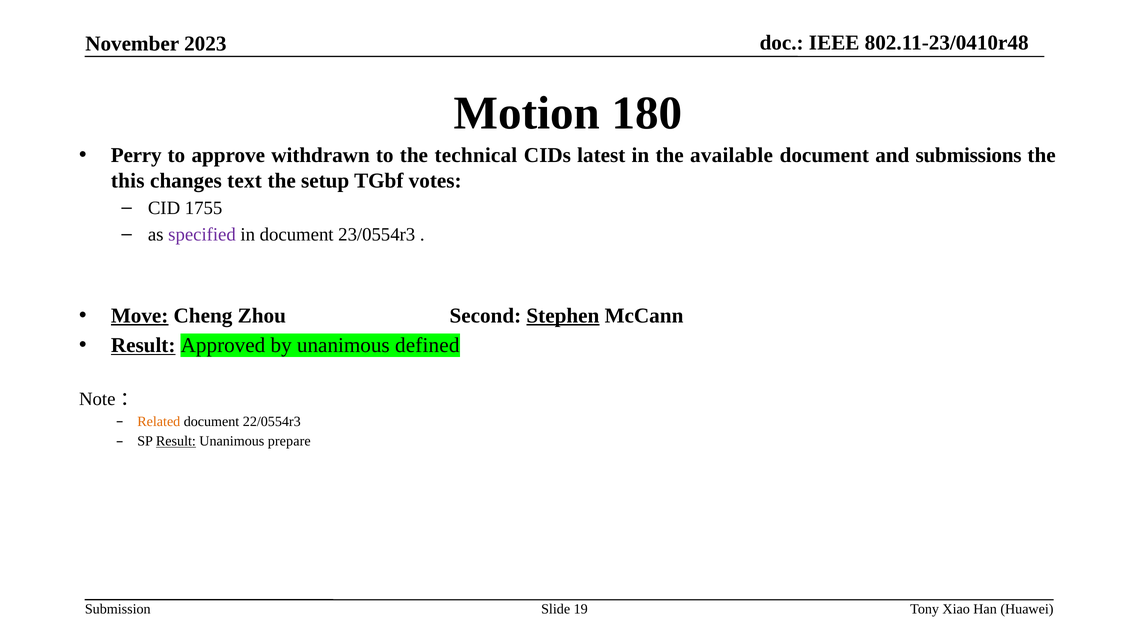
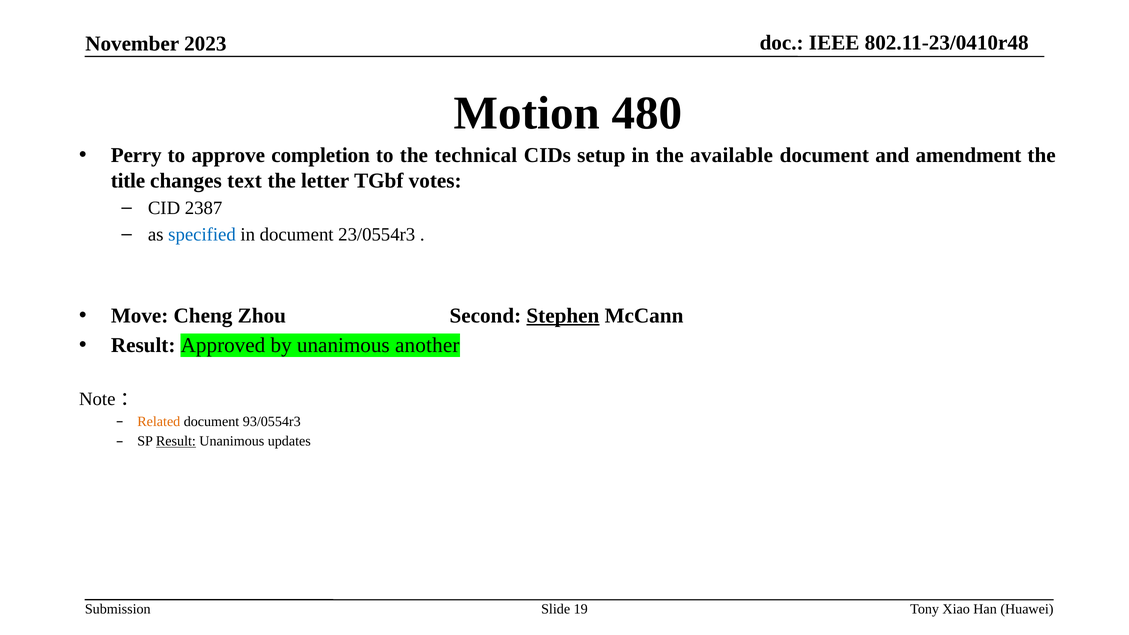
180: 180 -> 480
withdrawn: withdrawn -> completion
latest: latest -> setup
submissions: submissions -> amendment
this: this -> title
setup: setup -> letter
1755: 1755 -> 2387
specified colour: purple -> blue
Move underline: present -> none
Result at (143, 345) underline: present -> none
defined: defined -> another
22/0554r3: 22/0554r3 -> 93/0554r3
prepare: prepare -> updates
